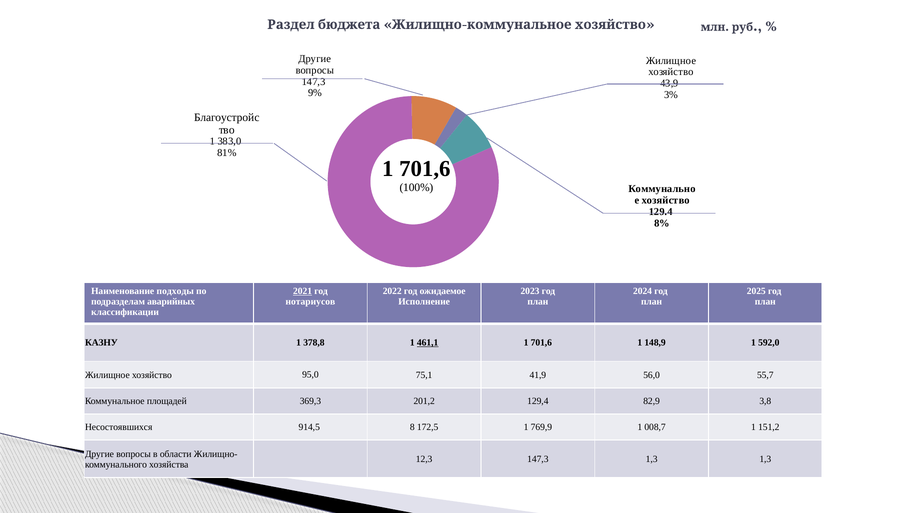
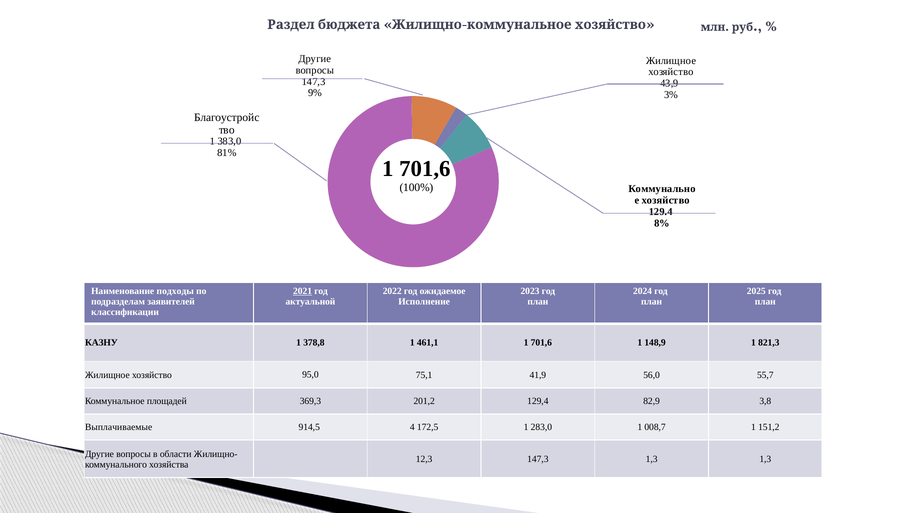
аварийных: аварийных -> заявителей
нотариусов: нотариусов -> актуальной
461,1 underline: present -> none
592,0: 592,0 -> 821,3
Несостоявшихся: Несостоявшихся -> Выплачиваемые
8: 8 -> 4
769,9: 769,9 -> 283,0
